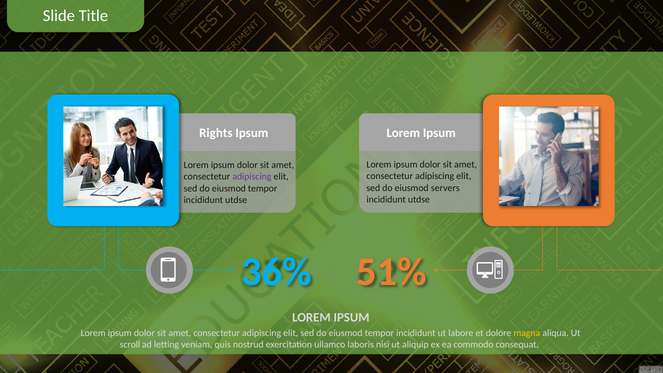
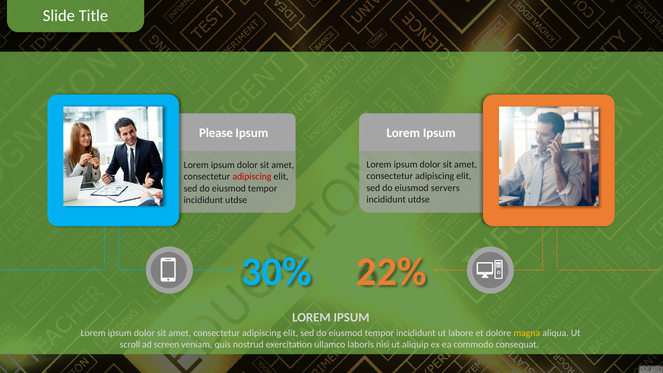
Rights: Rights -> Please
adipiscing at (252, 177) colour: purple -> red
36%: 36% -> 30%
51%: 51% -> 22%
letting: letting -> screen
